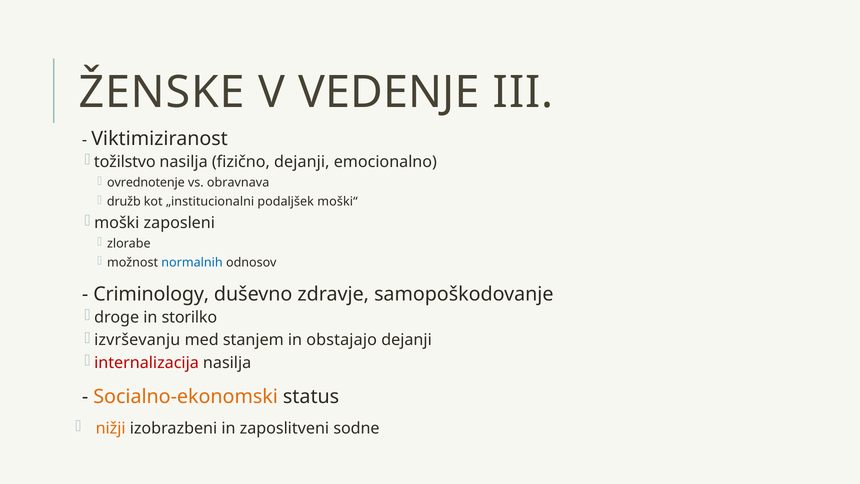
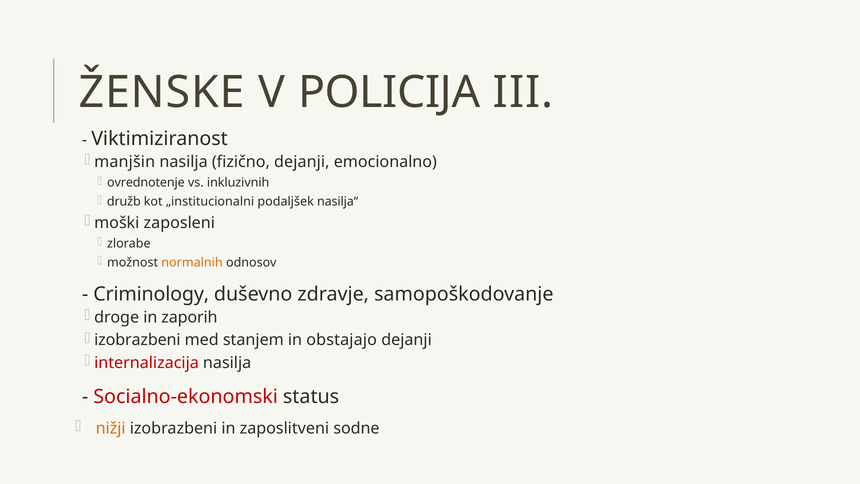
VEDENJE: VEDENJE -> POLICIJA
tožilstvo: tožilstvo -> manjšin
obravnava: obravnava -> inkluzivnih
moški“: moški“ -> nasilja“
normalnih colour: blue -> orange
storilko: storilko -> zaporih
izvrševanju at (137, 340): izvrševanju -> izobrazbeni
Socialno-ekonomski colour: orange -> red
